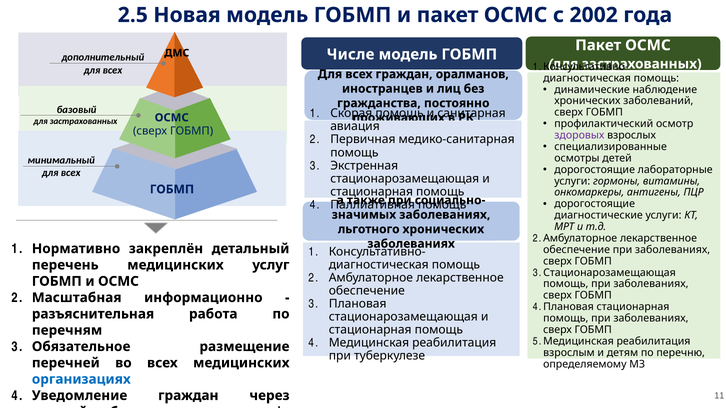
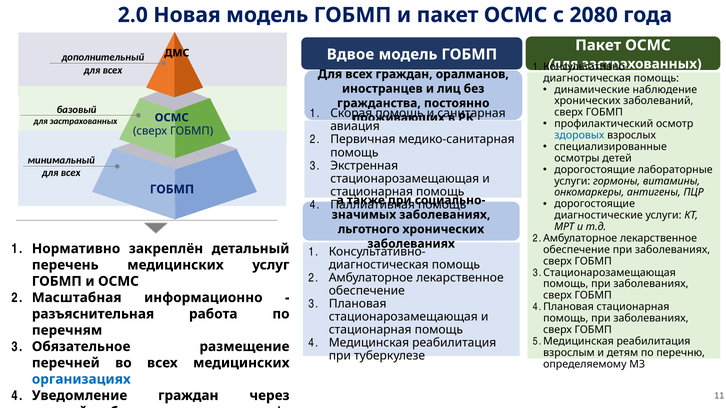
2.5: 2.5 -> 2.0
2002: 2002 -> 2080
Числе: Числе -> Вдвое
здоровых colour: purple -> blue
